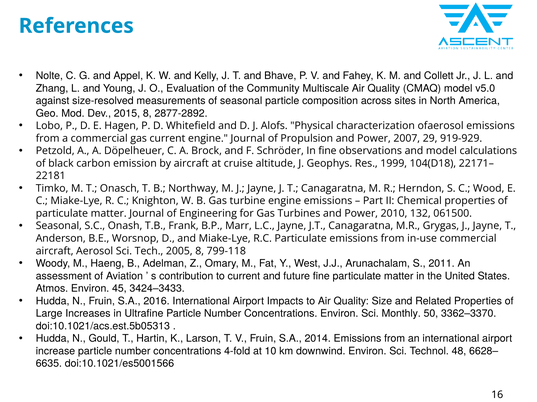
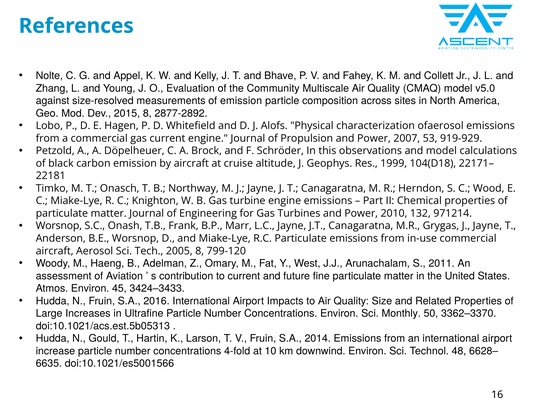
of seasonal: seasonal -> emission
29: 29 -> 53
In fine: fine -> this
061500: 061500 -> 971214
Seasonal at (59, 226): Seasonal -> Worsnop
799-118: 799-118 -> 799-120
